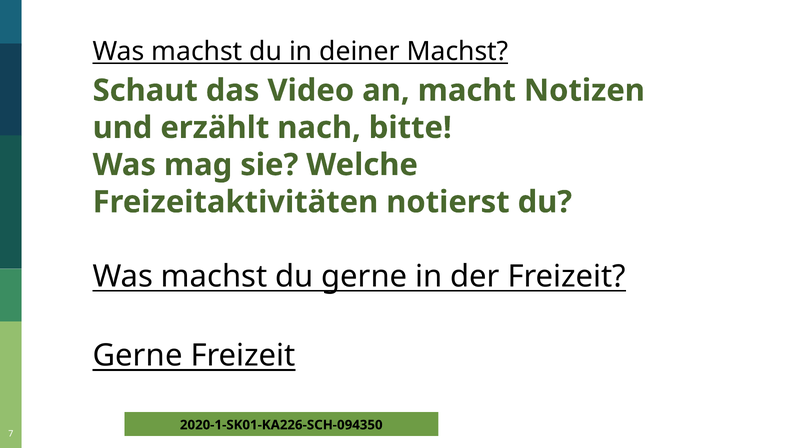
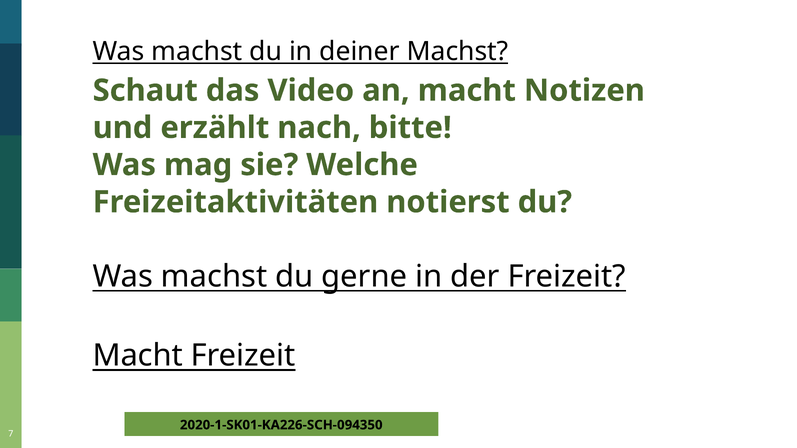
Gerne at (138, 356): Gerne -> Macht
